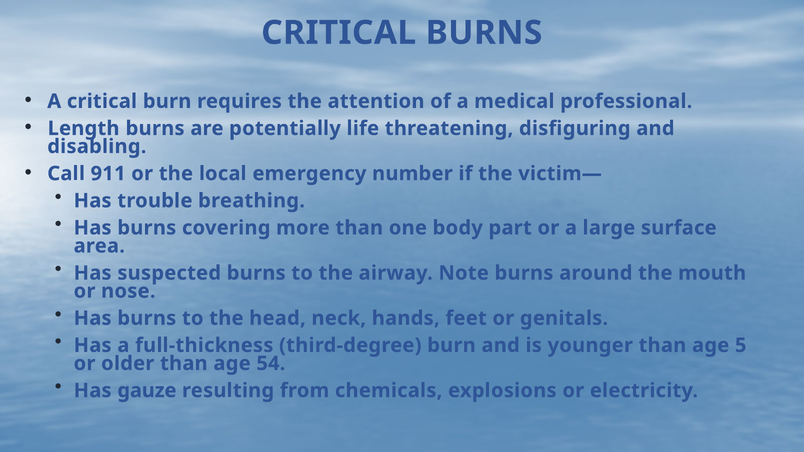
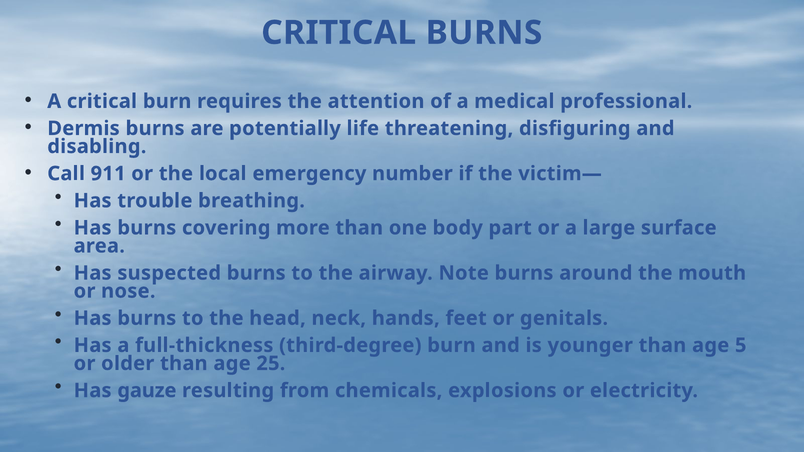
Length: Length -> Dermis
54: 54 -> 25
